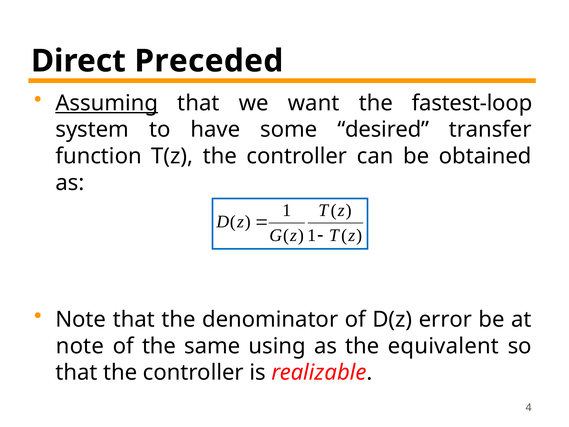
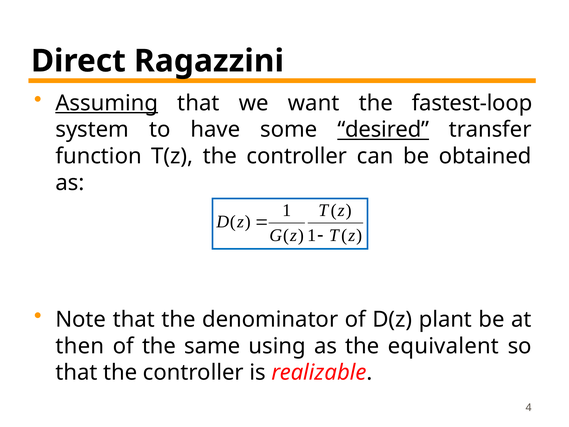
Preceded: Preceded -> Ragazzini
desired underline: none -> present
error: error -> plant
note at (80, 346): note -> then
